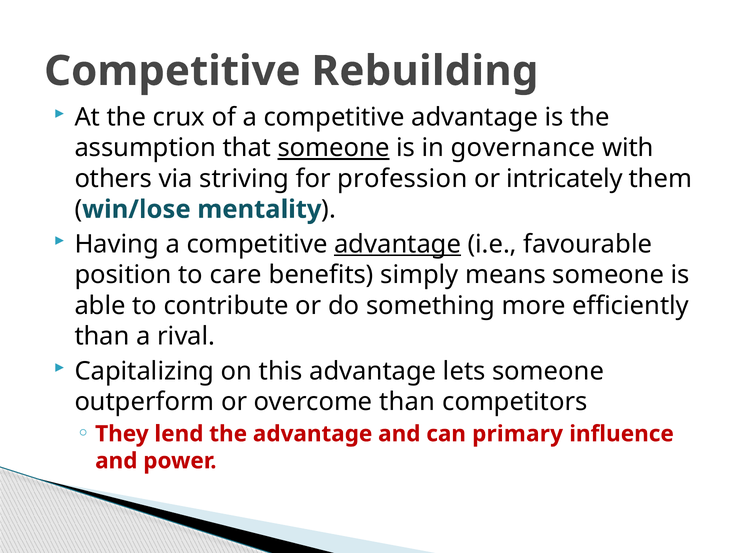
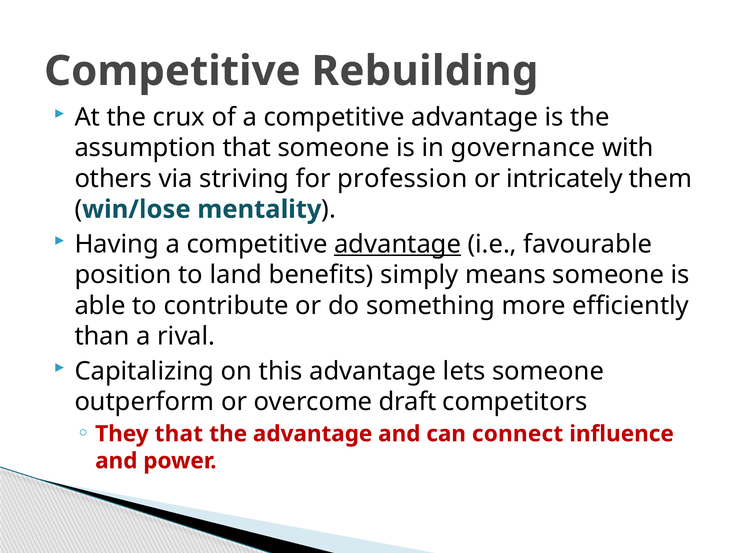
someone at (334, 148) underline: present -> none
care: care -> land
overcome than: than -> draft
They lend: lend -> that
primary: primary -> connect
